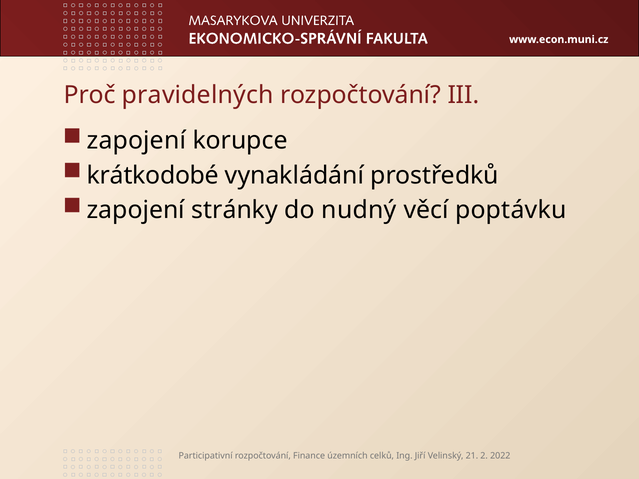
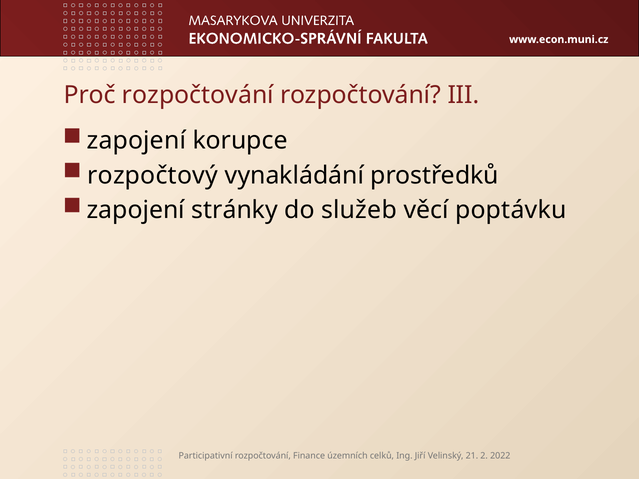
Proč pravidelných: pravidelných -> rozpočtování
krátkodobé: krátkodobé -> rozpočtový
nudný: nudný -> služeb
